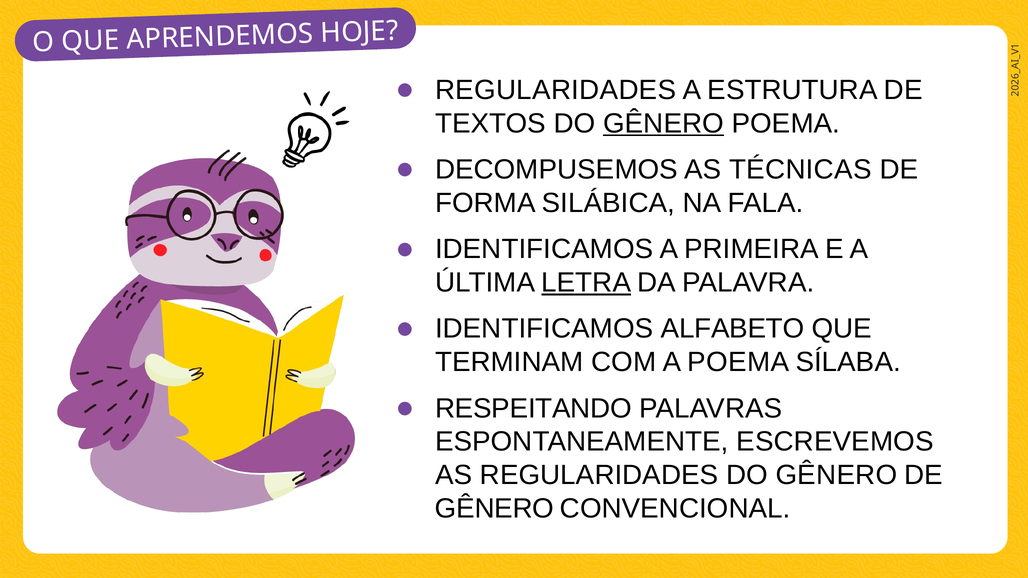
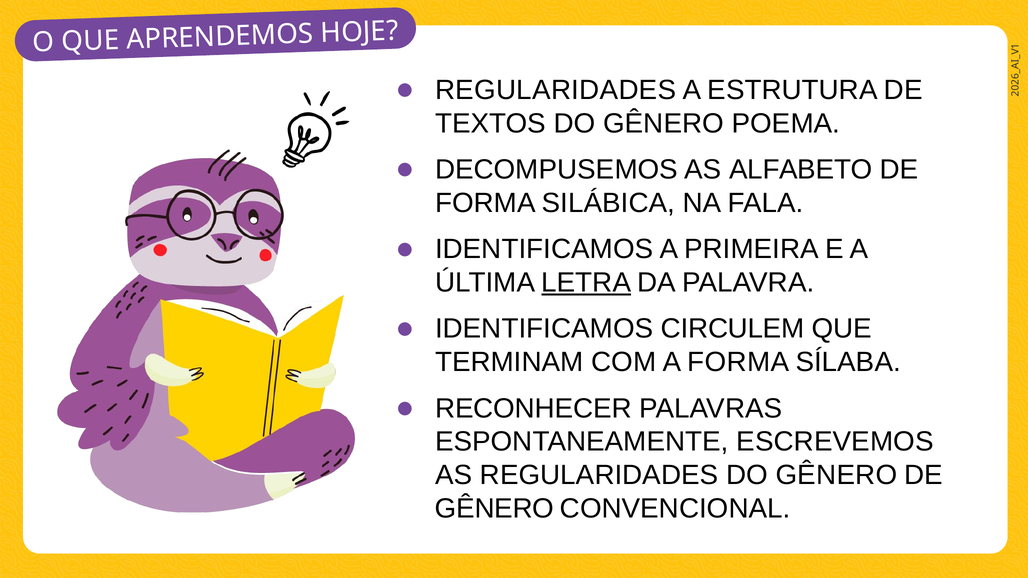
GÊNERO at (664, 123) underline: present -> none
TÉCNICAS: TÉCNICAS -> ALFABETO
ALFABETO: ALFABETO -> CIRCULEM
A POEMA: POEMA -> FORMA
RESPEITANDO: RESPEITANDO -> RECONHECER
